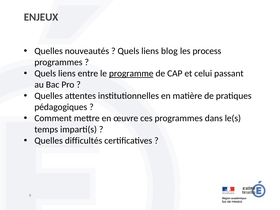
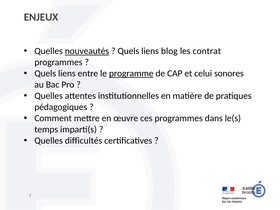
nouveautés underline: none -> present
process: process -> contrat
passant: passant -> sonores
